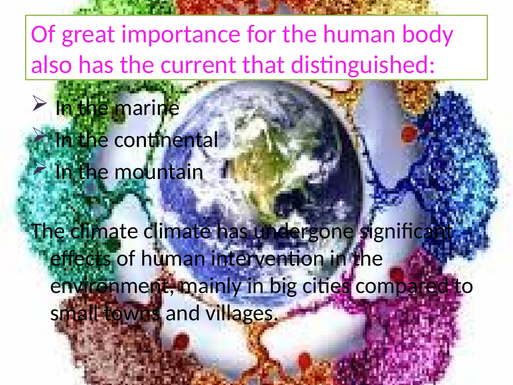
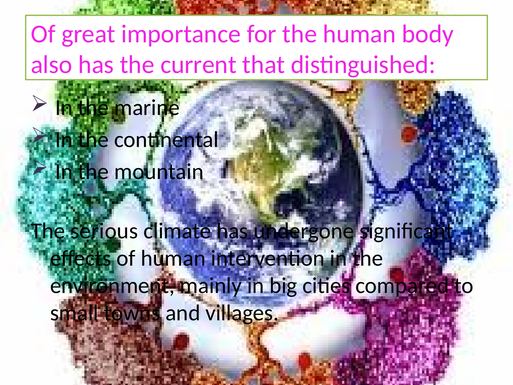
The climate: climate -> serious
